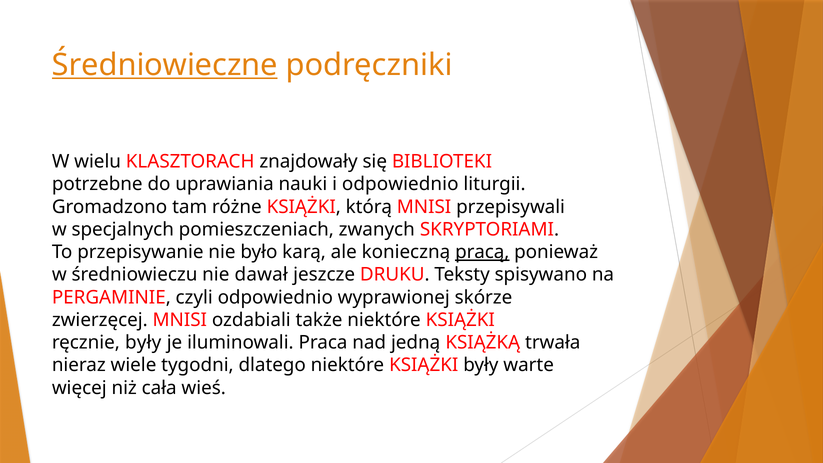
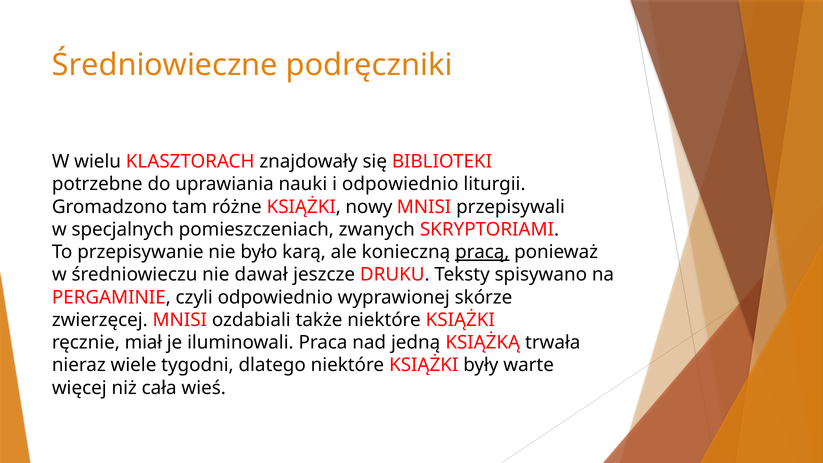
Średniowieczne underline: present -> none
którą: którą -> nowy
ręcznie były: były -> miał
